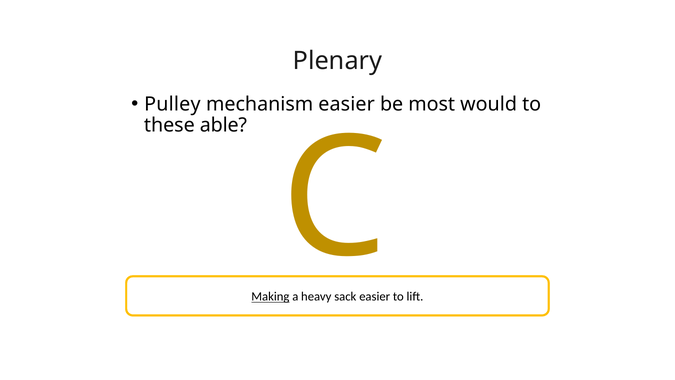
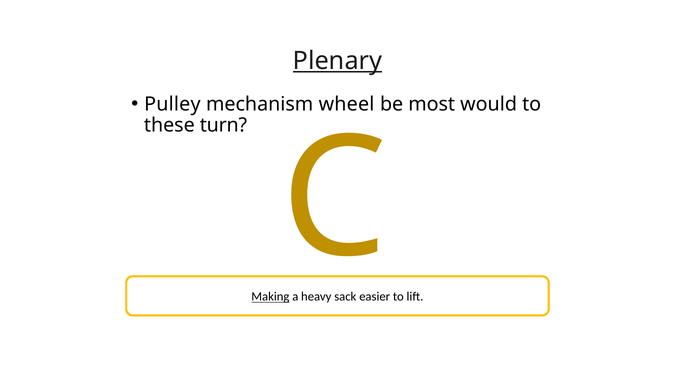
Plenary underline: none -> present
mechanism easier: easier -> wheel
able: able -> turn
